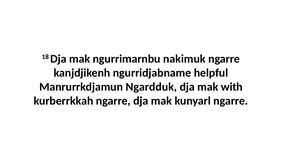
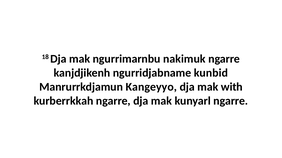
helpful: helpful -> kunbid
Ngardduk: Ngardduk -> Kangeyyo
